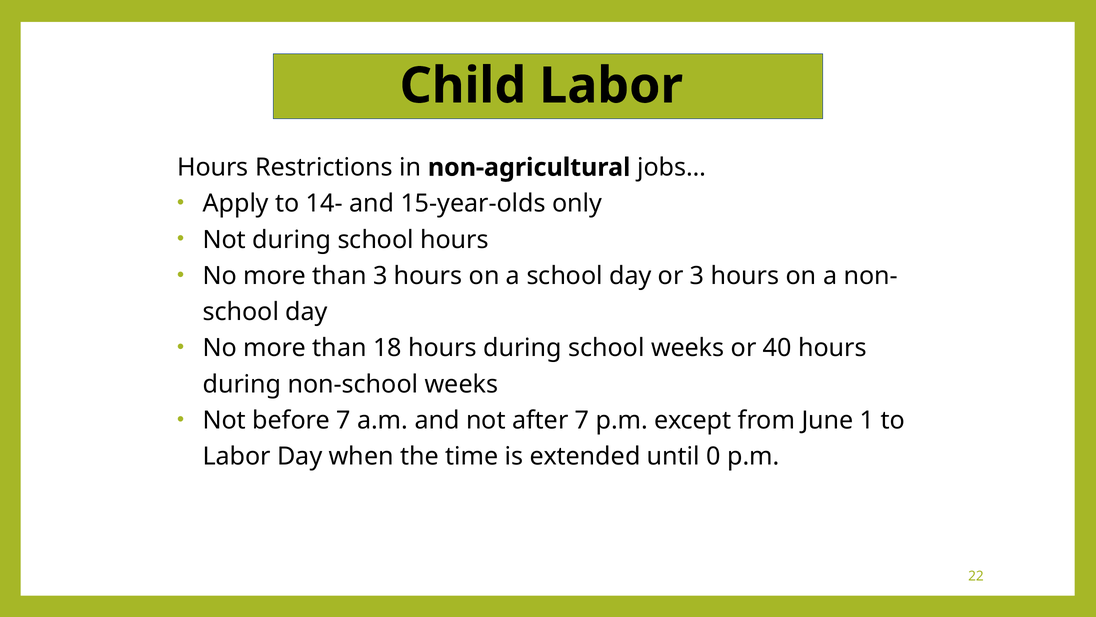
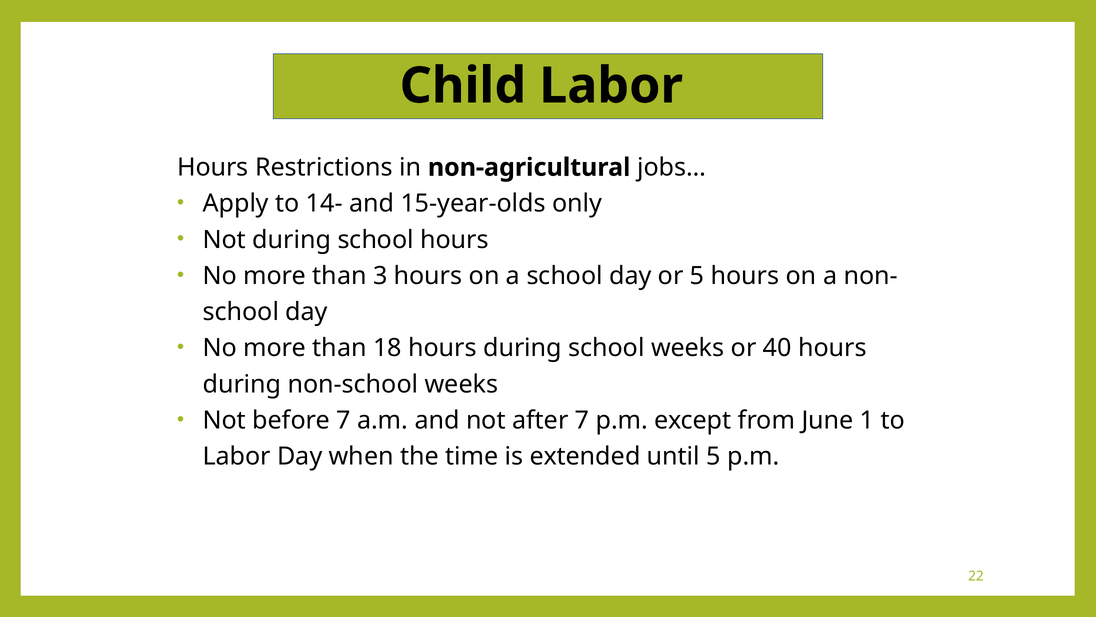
or 3: 3 -> 5
until 0: 0 -> 5
